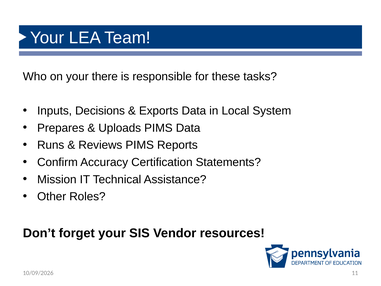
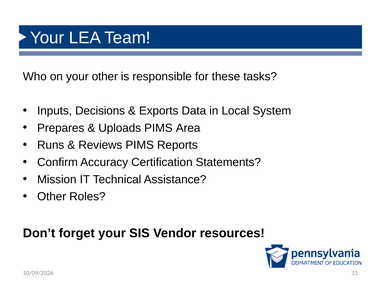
your there: there -> other
PIMS Data: Data -> Area
